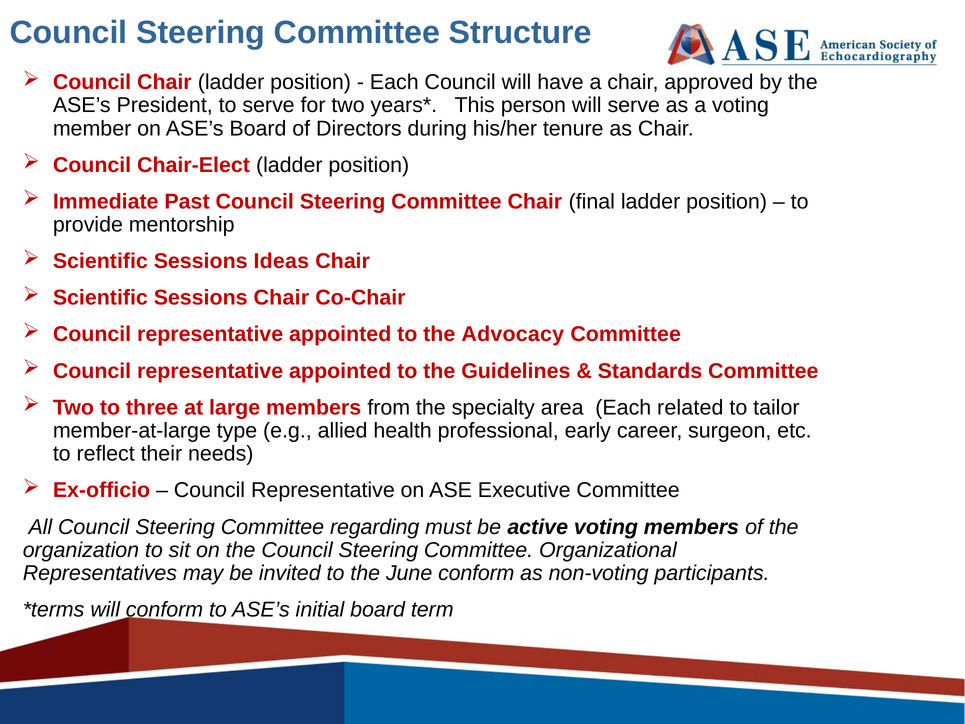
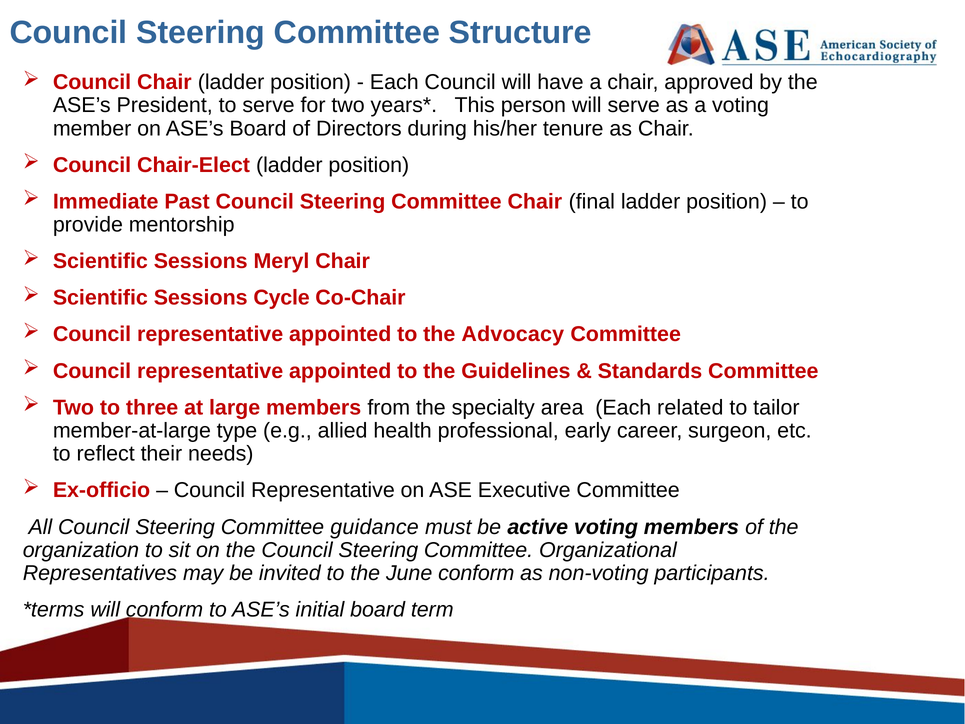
Ideas: Ideas -> Meryl
Sessions Chair: Chair -> Cycle
regarding: regarding -> guidance
